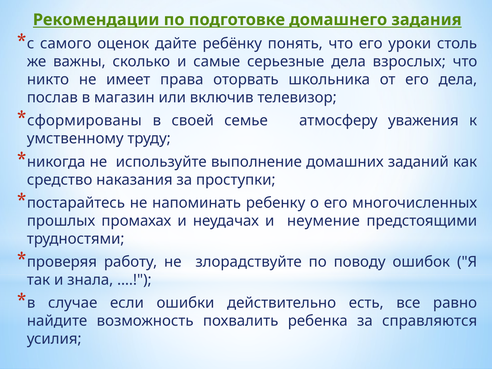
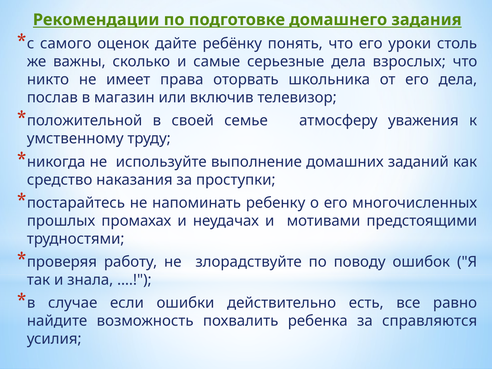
сформированы: сформированы -> положительной
неумение: неумение -> мотивами
